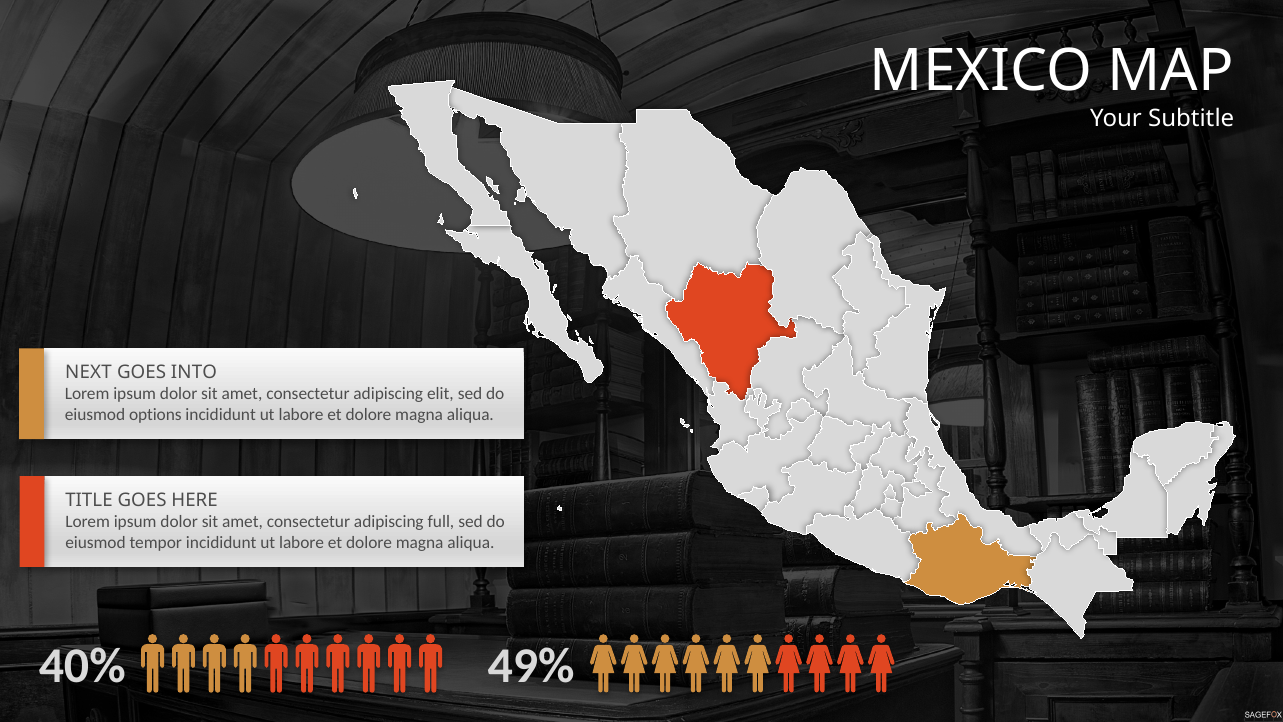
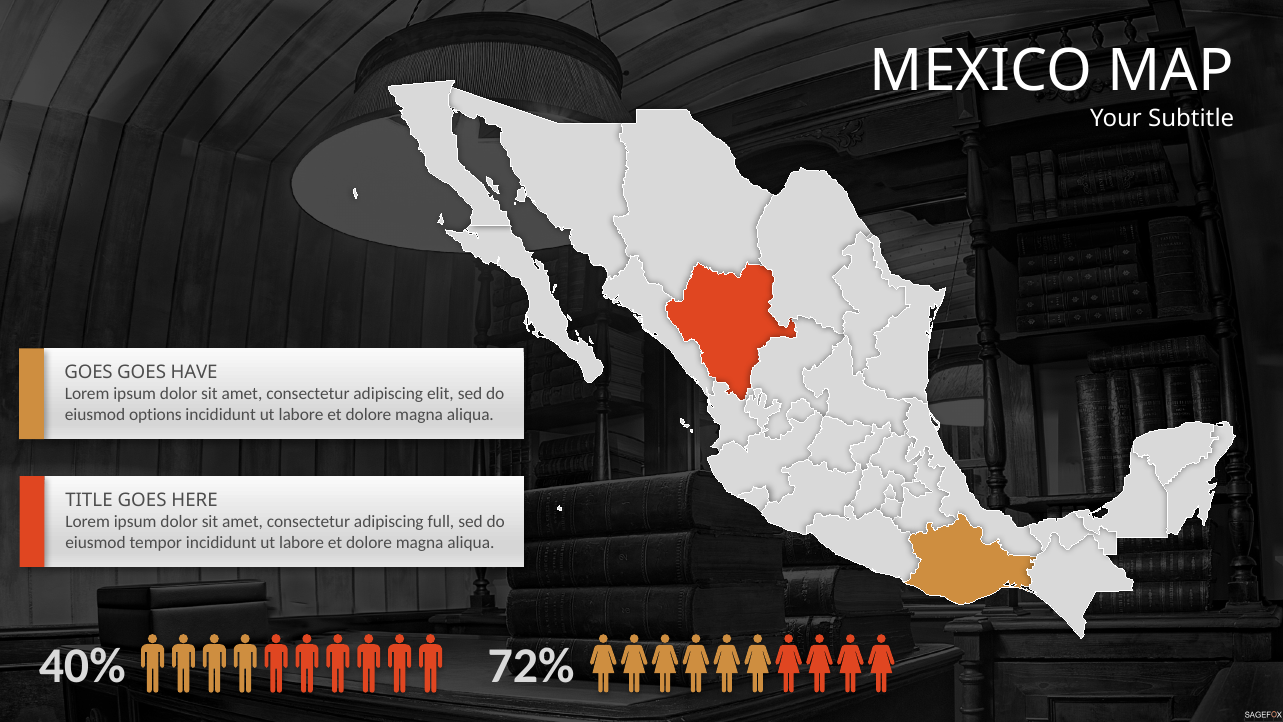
NEXT at (88, 372): NEXT -> GOES
INTO: INTO -> HAVE
49%: 49% -> 72%
